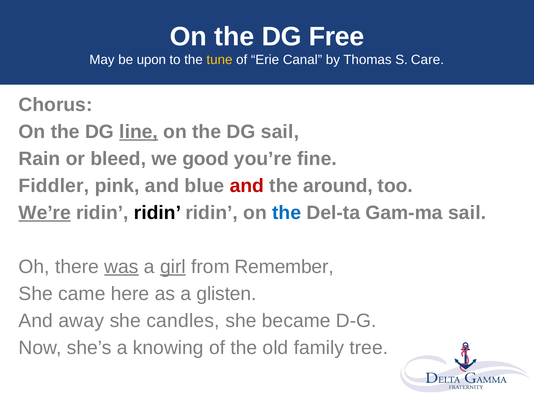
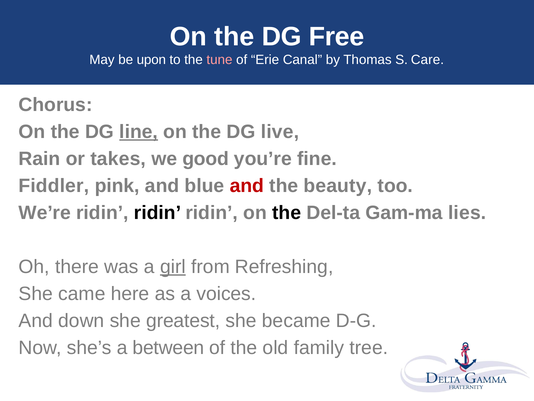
tune colour: yellow -> pink
DG sail: sail -> live
bleed: bleed -> takes
around: around -> beauty
We’re underline: present -> none
the at (287, 212) colour: blue -> black
Gam-ma sail: sail -> lies
was underline: present -> none
Remember: Remember -> Refreshing
glisten: glisten -> voices
away: away -> down
candles: candles -> greatest
knowing: knowing -> between
